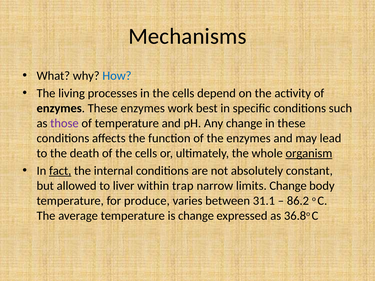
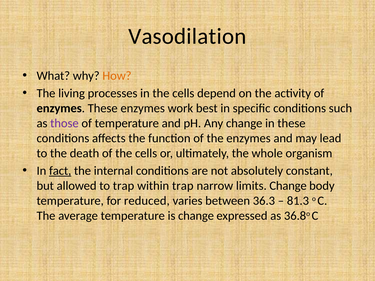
Mechanisms: Mechanisms -> Vasodilation
How colour: blue -> orange
organism underline: present -> none
to liver: liver -> trap
produce: produce -> reduced
31.1: 31.1 -> 36.3
86.2: 86.2 -> 81.3
